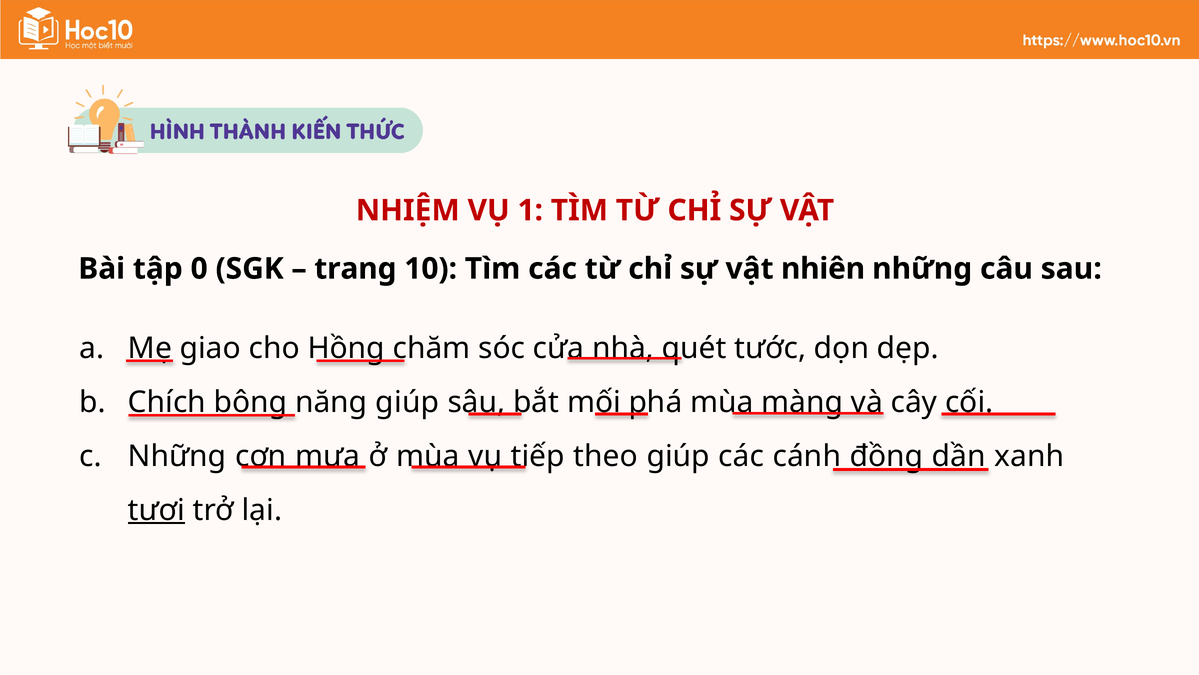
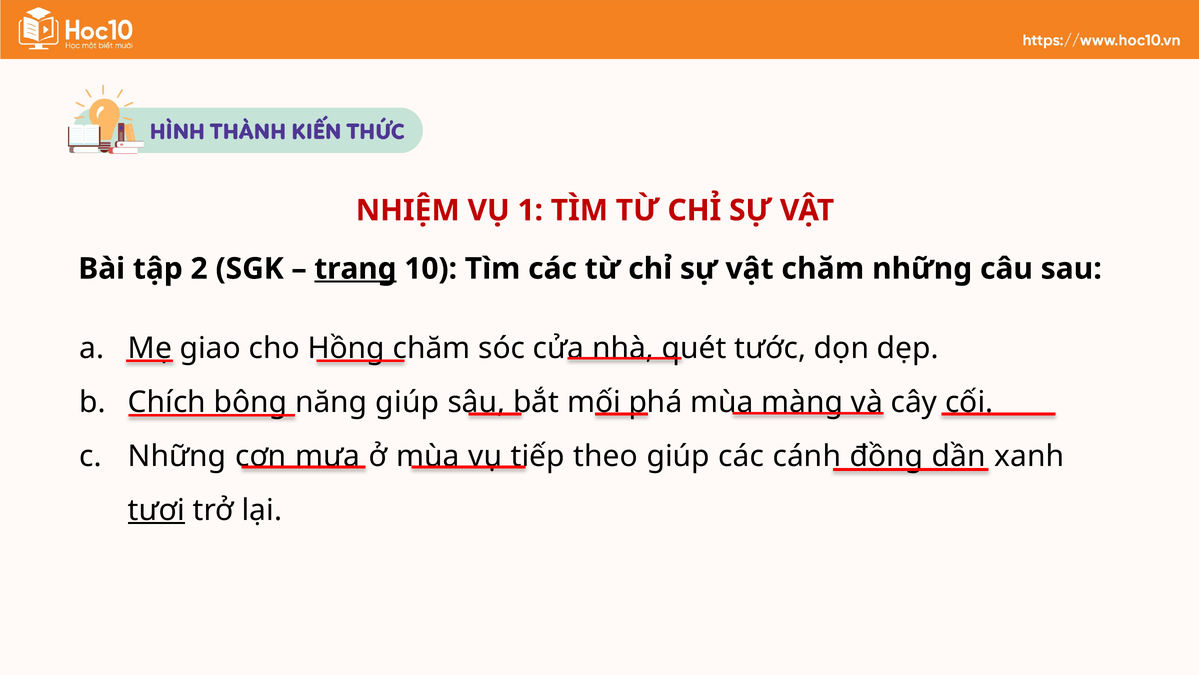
0: 0 -> 2
trang underline: none -> present
vật nhiên: nhiên -> chăm
